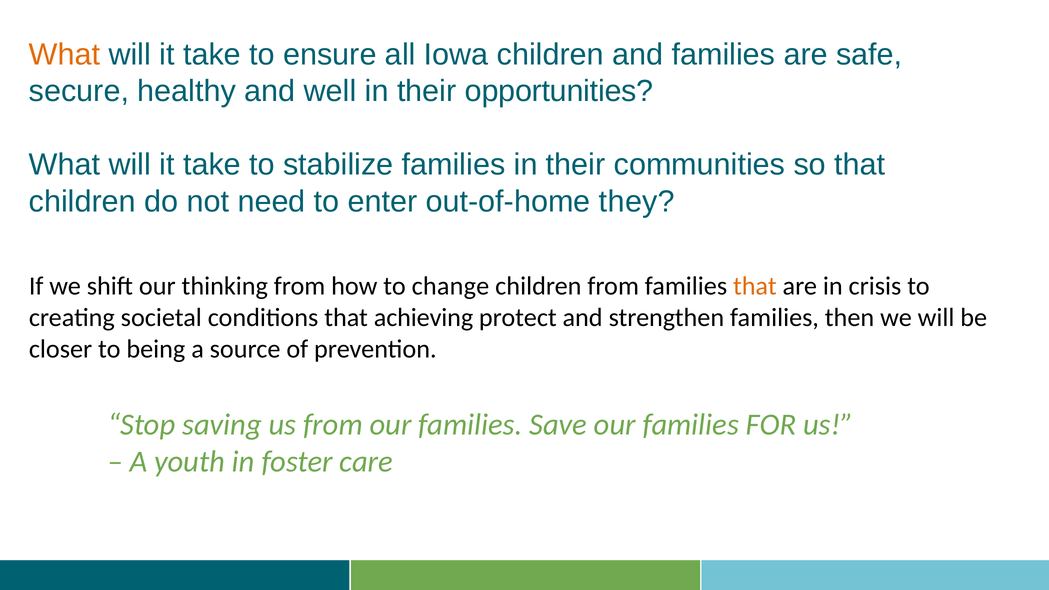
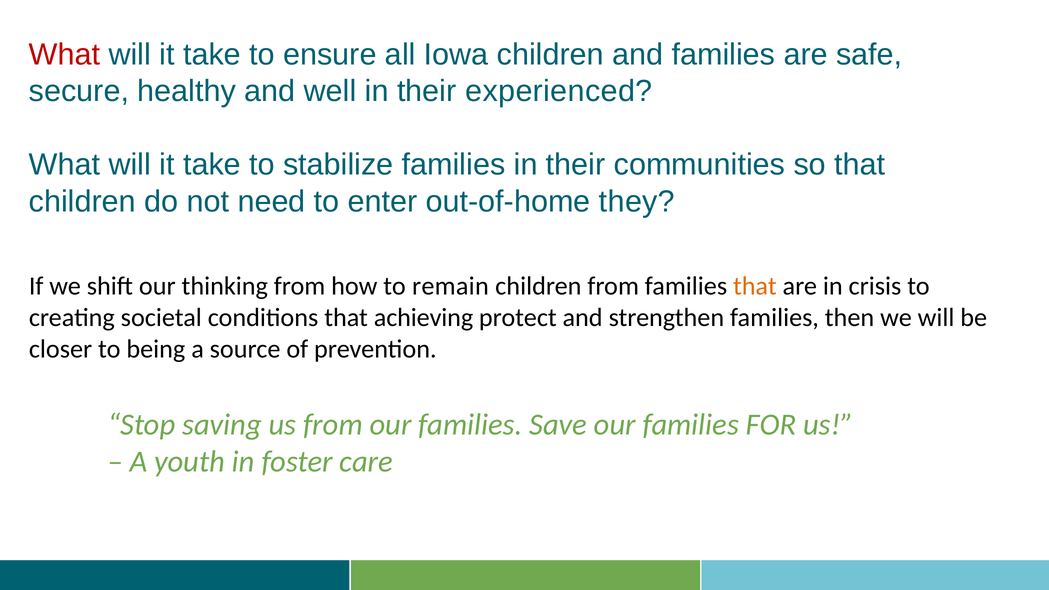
What at (65, 55) colour: orange -> red
opportunities: opportunities -> experienced
change: change -> remain
